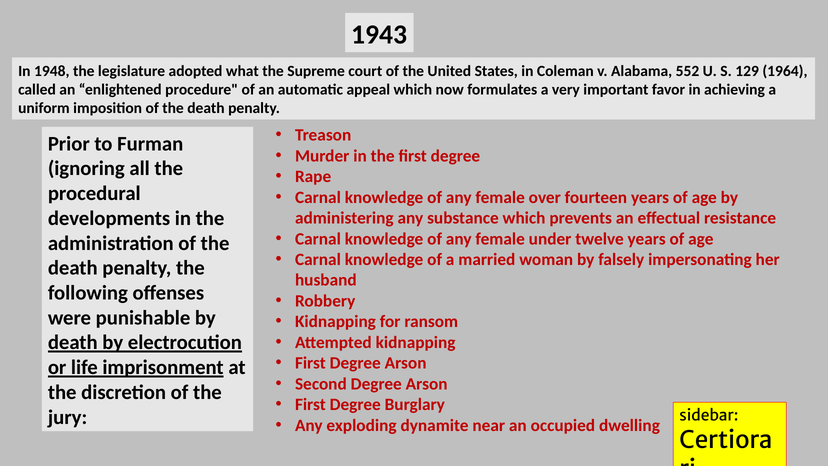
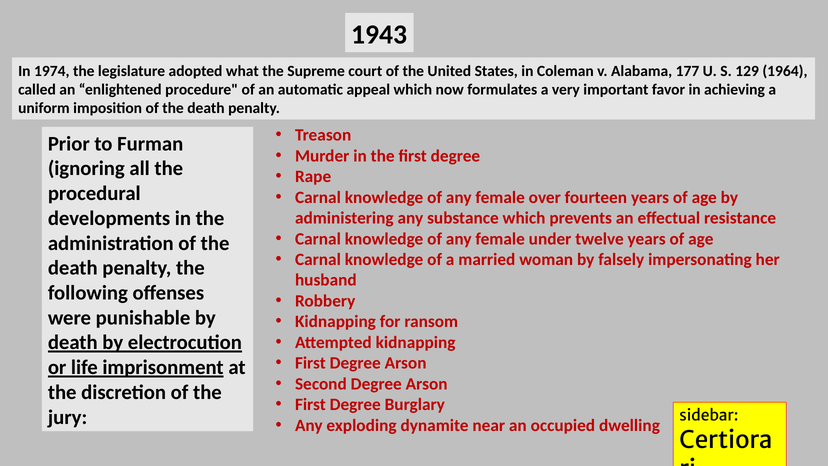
1948: 1948 -> 1974
552: 552 -> 177
